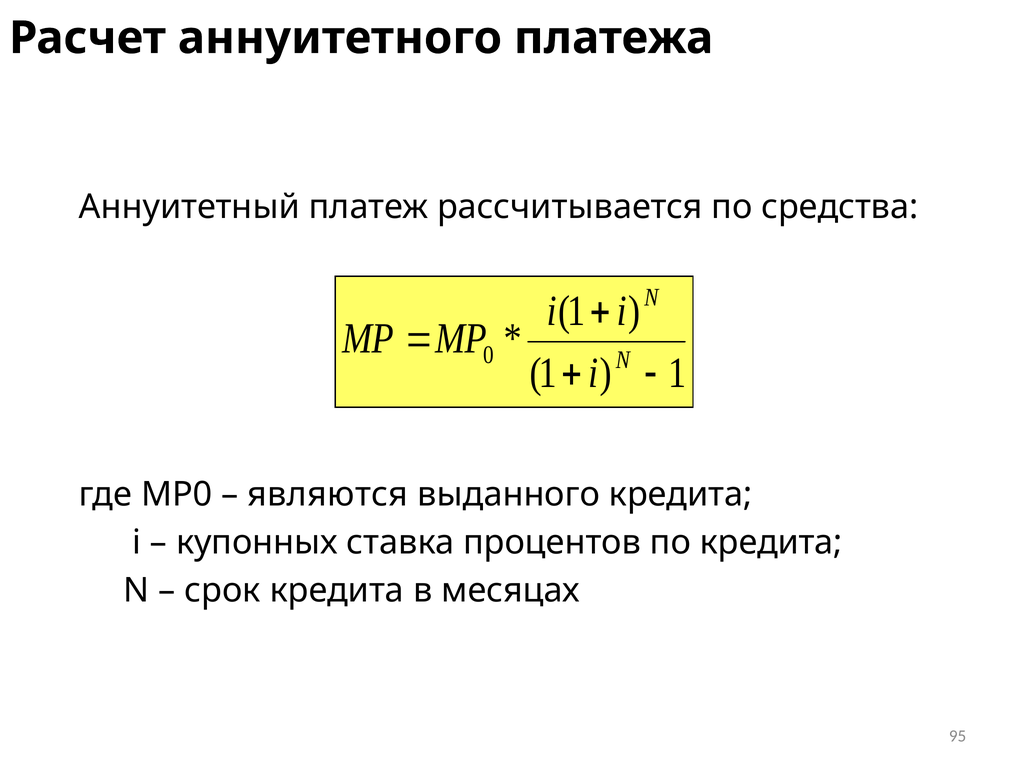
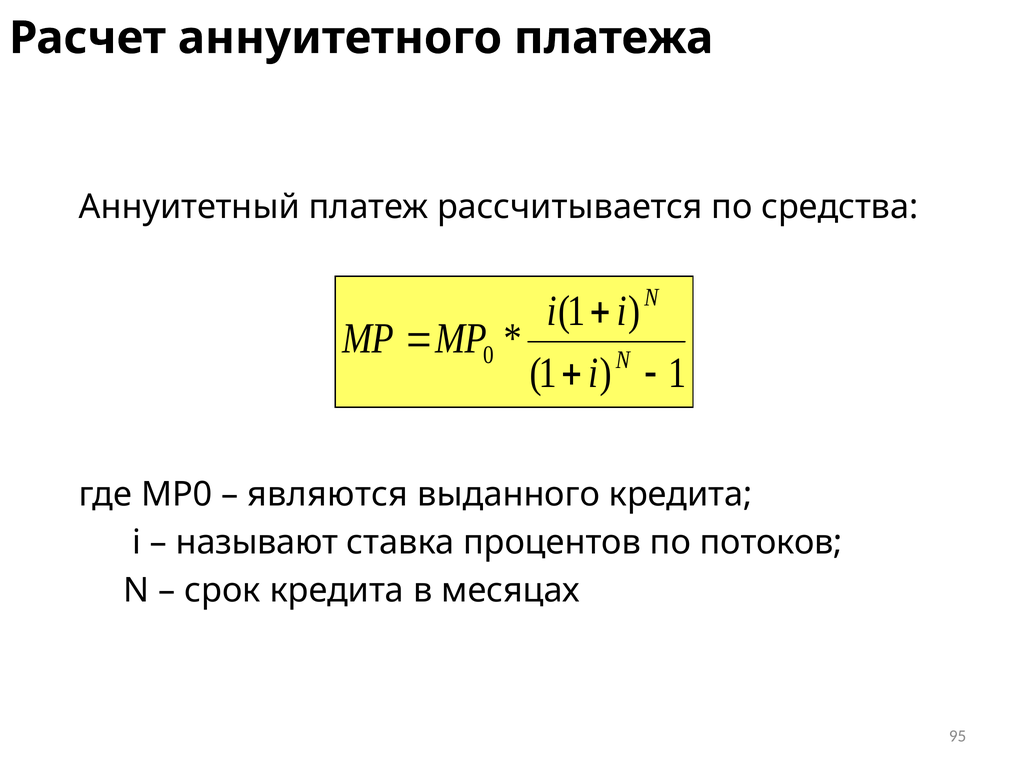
купонных: купонных -> называют
по кредита: кредита -> потоков
